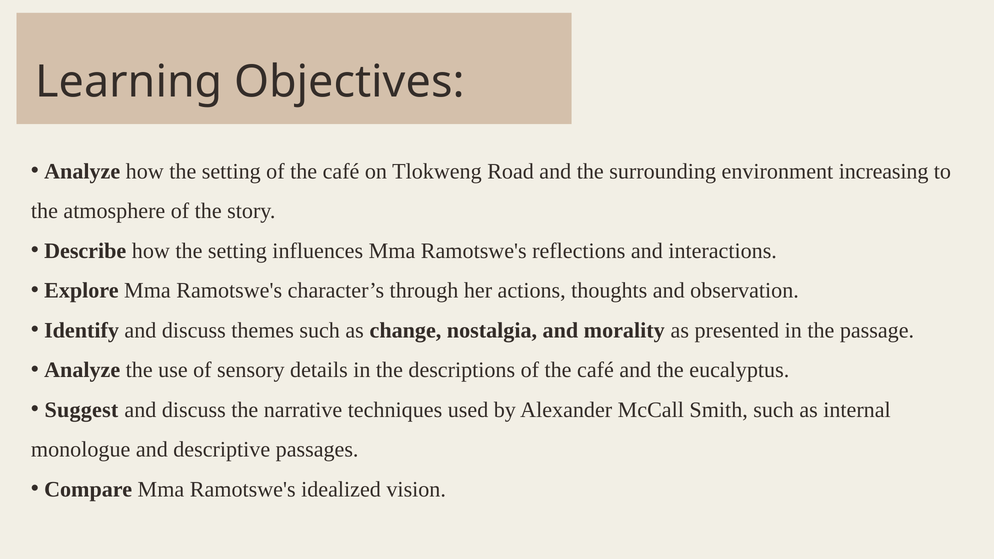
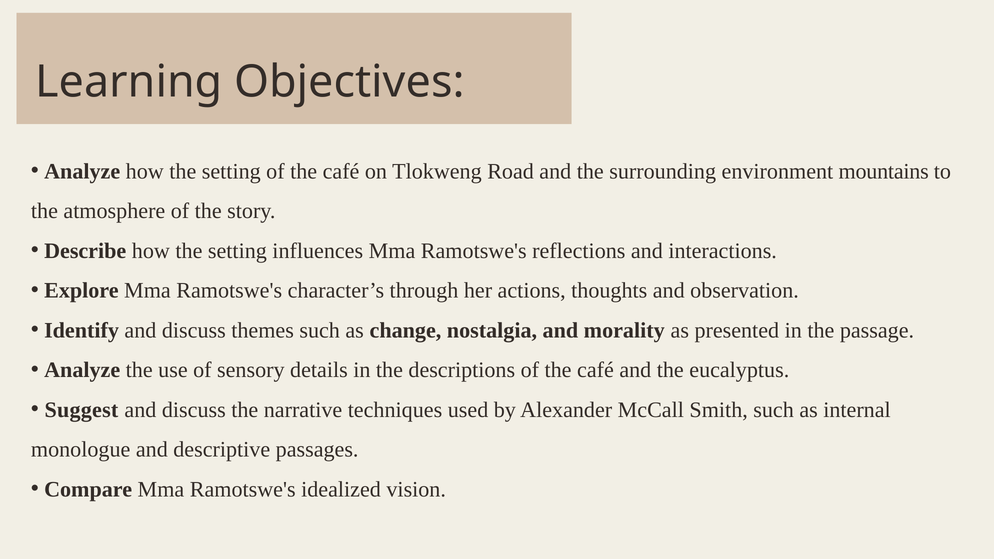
increasing: increasing -> mountains
